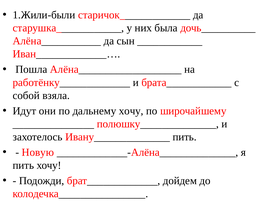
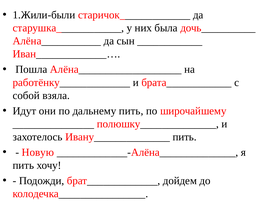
дальнему хочу: хочу -> пить
